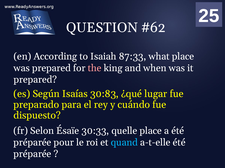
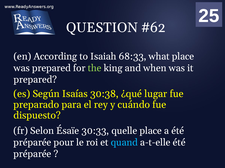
87:33: 87:33 -> 68:33
the colour: pink -> light green
30:83: 30:83 -> 30:38
